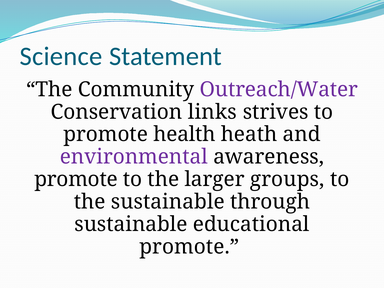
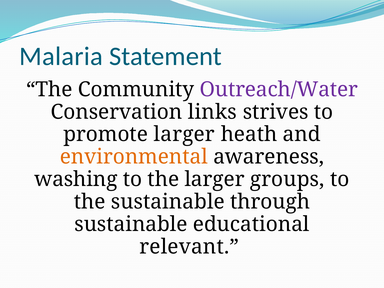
Science: Science -> Malaria
promote health: health -> larger
environmental colour: purple -> orange
promote at (76, 179): promote -> washing
promote at (189, 247): promote -> relevant
